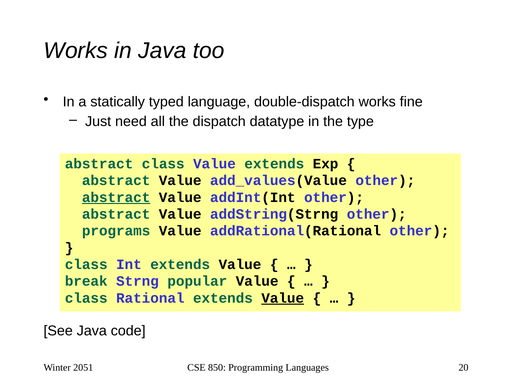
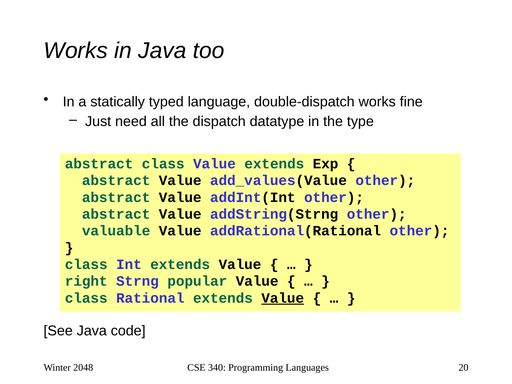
abstract at (116, 197) underline: present -> none
programs: programs -> valuable
break: break -> right
2051: 2051 -> 2048
850: 850 -> 340
